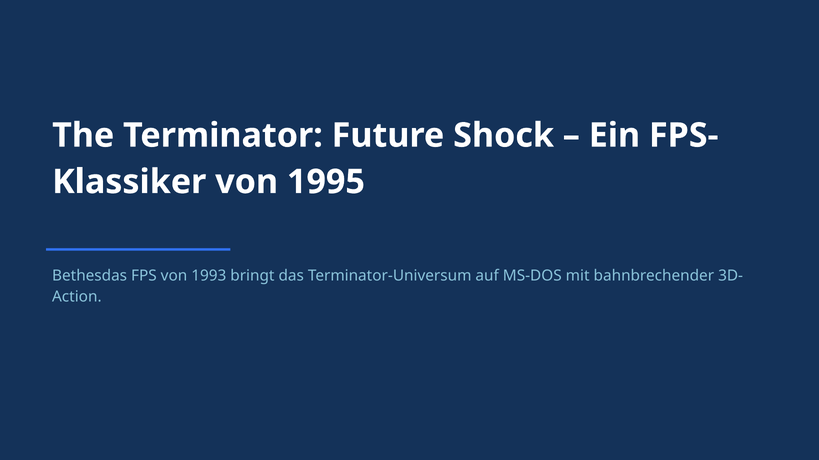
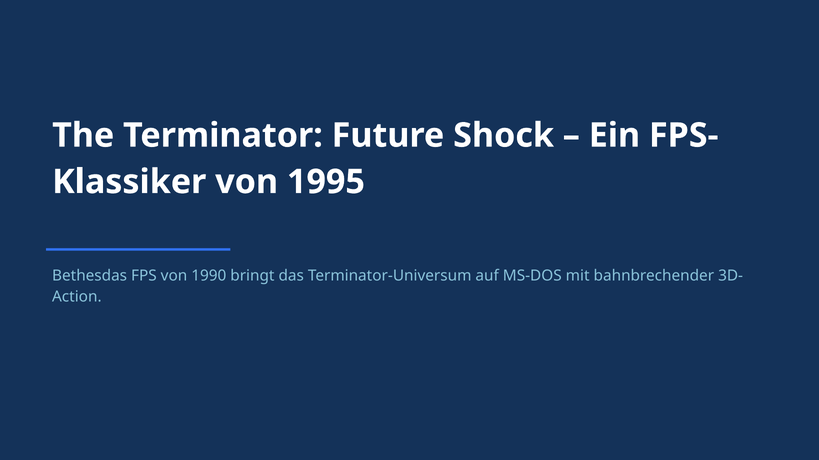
1993: 1993 -> 1990
